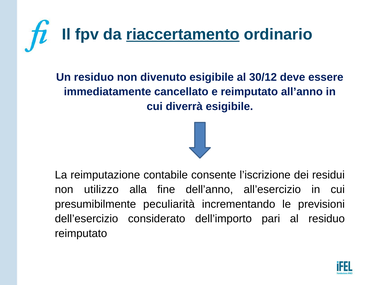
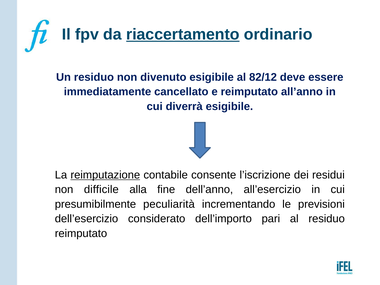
30/12: 30/12 -> 82/12
reimputazione underline: none -> present
utilizzo: utilizzo -> difficile
